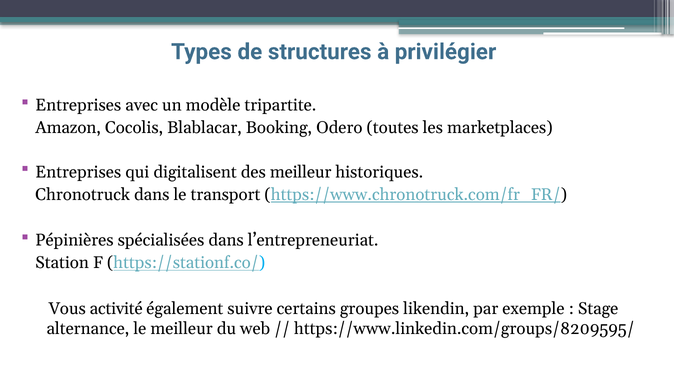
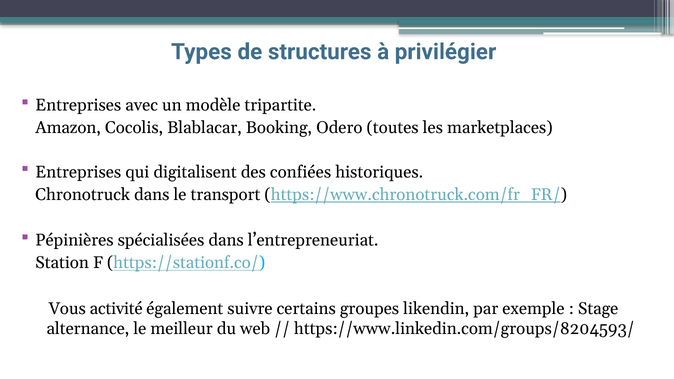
des meilleur: meilleur -> confiées
https://www.linkedin.com/groups/8209595/: https://www.linkedin.com/groups/8209595/ -> https://www.linkedin.com/groups/8204593/
